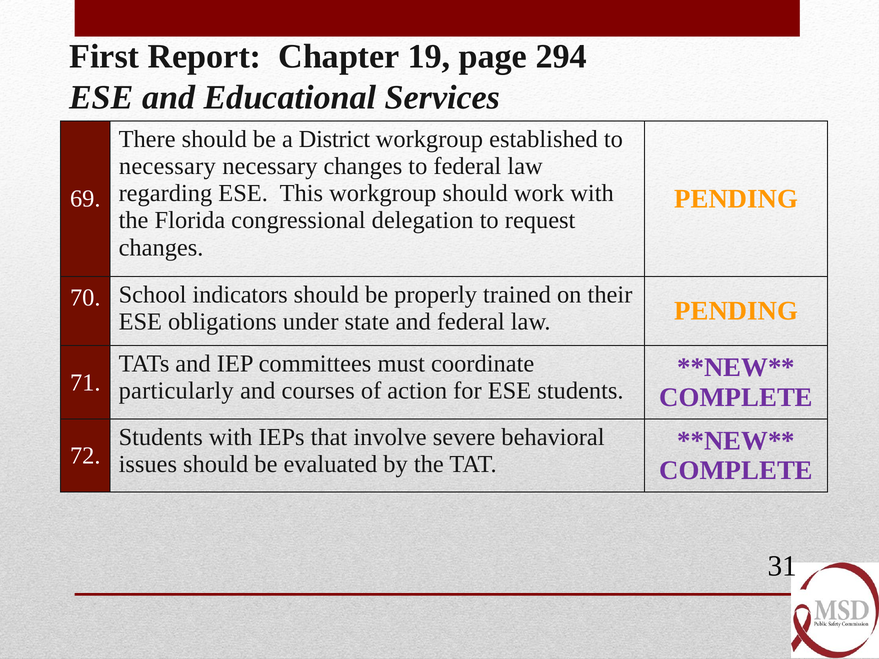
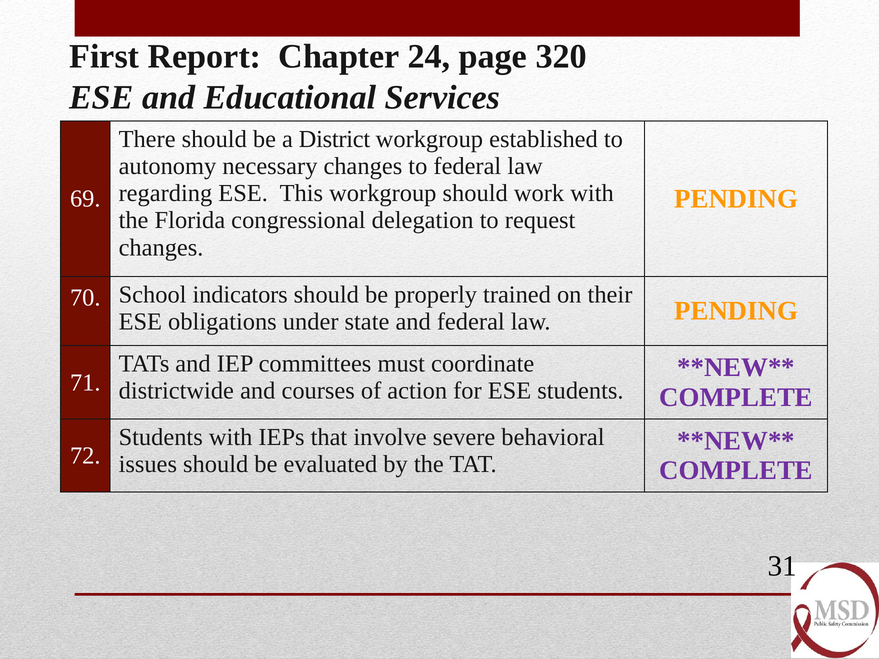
19: 19 -> 24
294: 294 -> 320
necessary at (167, 166): necessary -> autonomy
particularly: particularly -> districtwide
